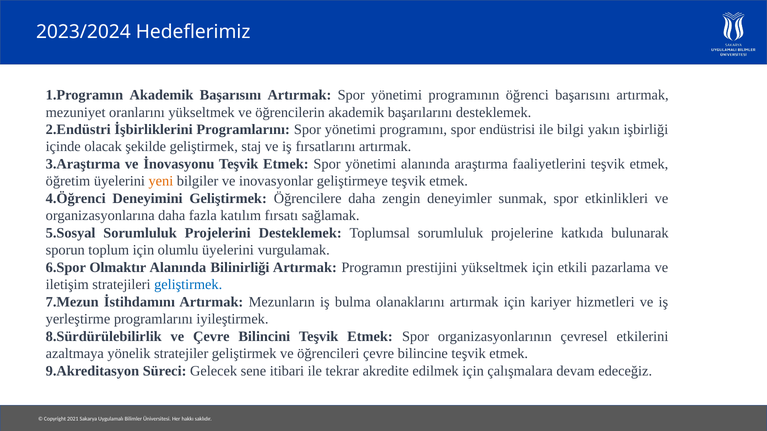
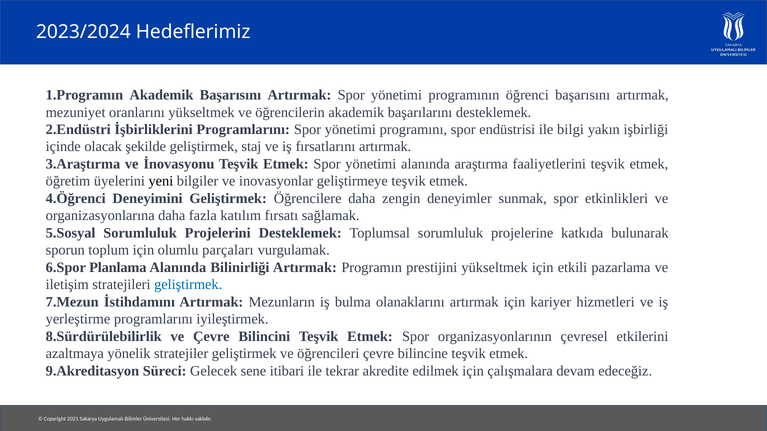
yeni colour: orange -> black
olumlu üyelerini: üyelerini -> parçaları
Olmaktır: Olmaktır -> Planlama
